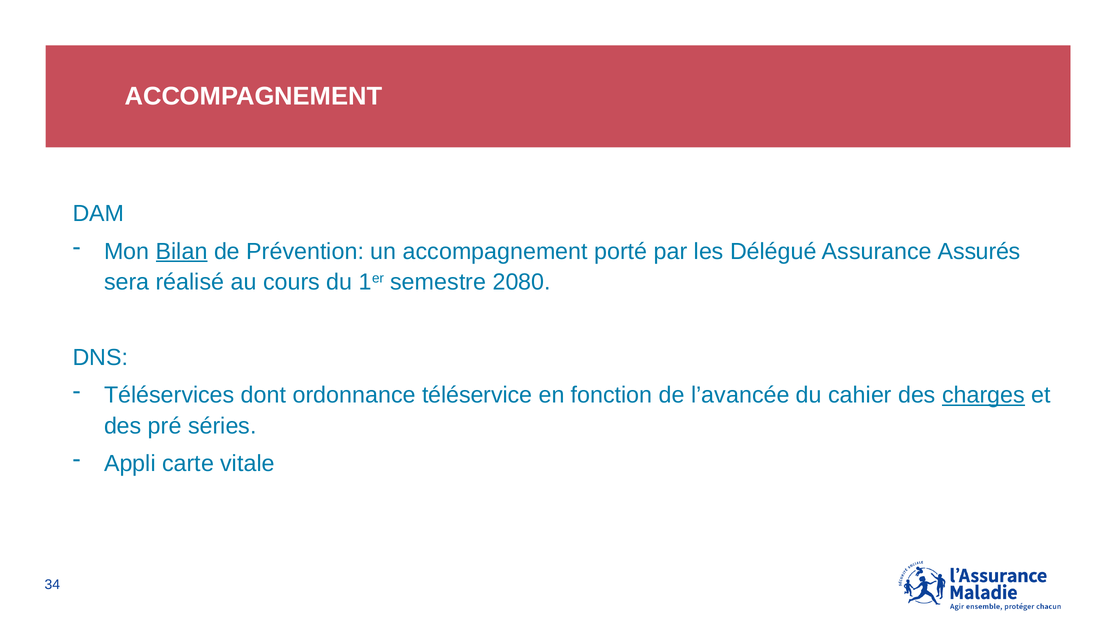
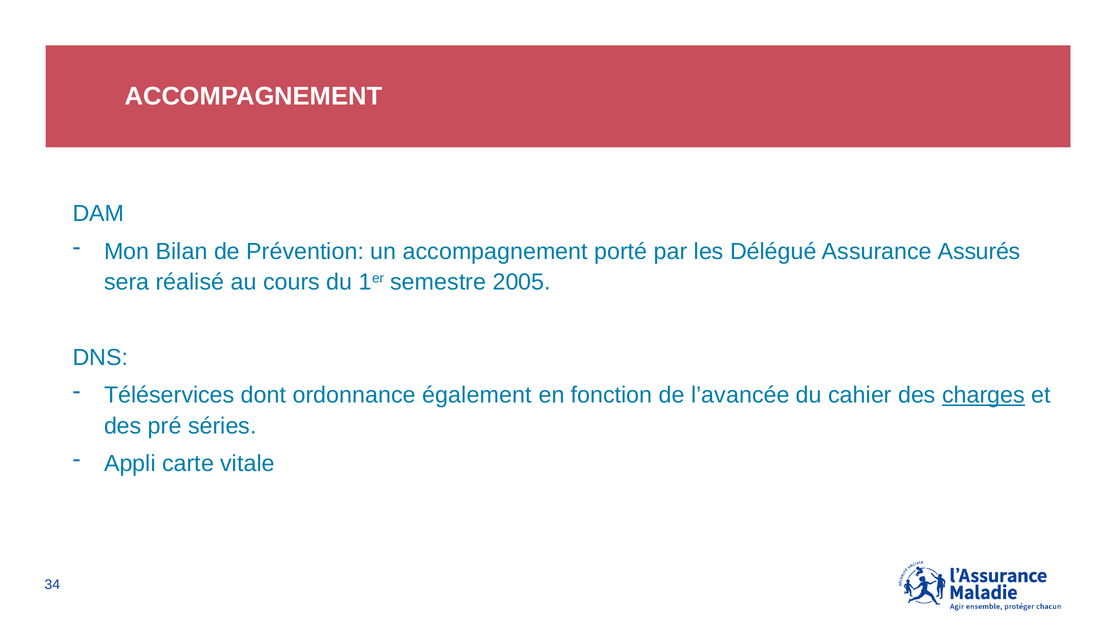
Bilan underline: present -> none
2080: 2080 -> 2005
téléservice: téléservice -> également
